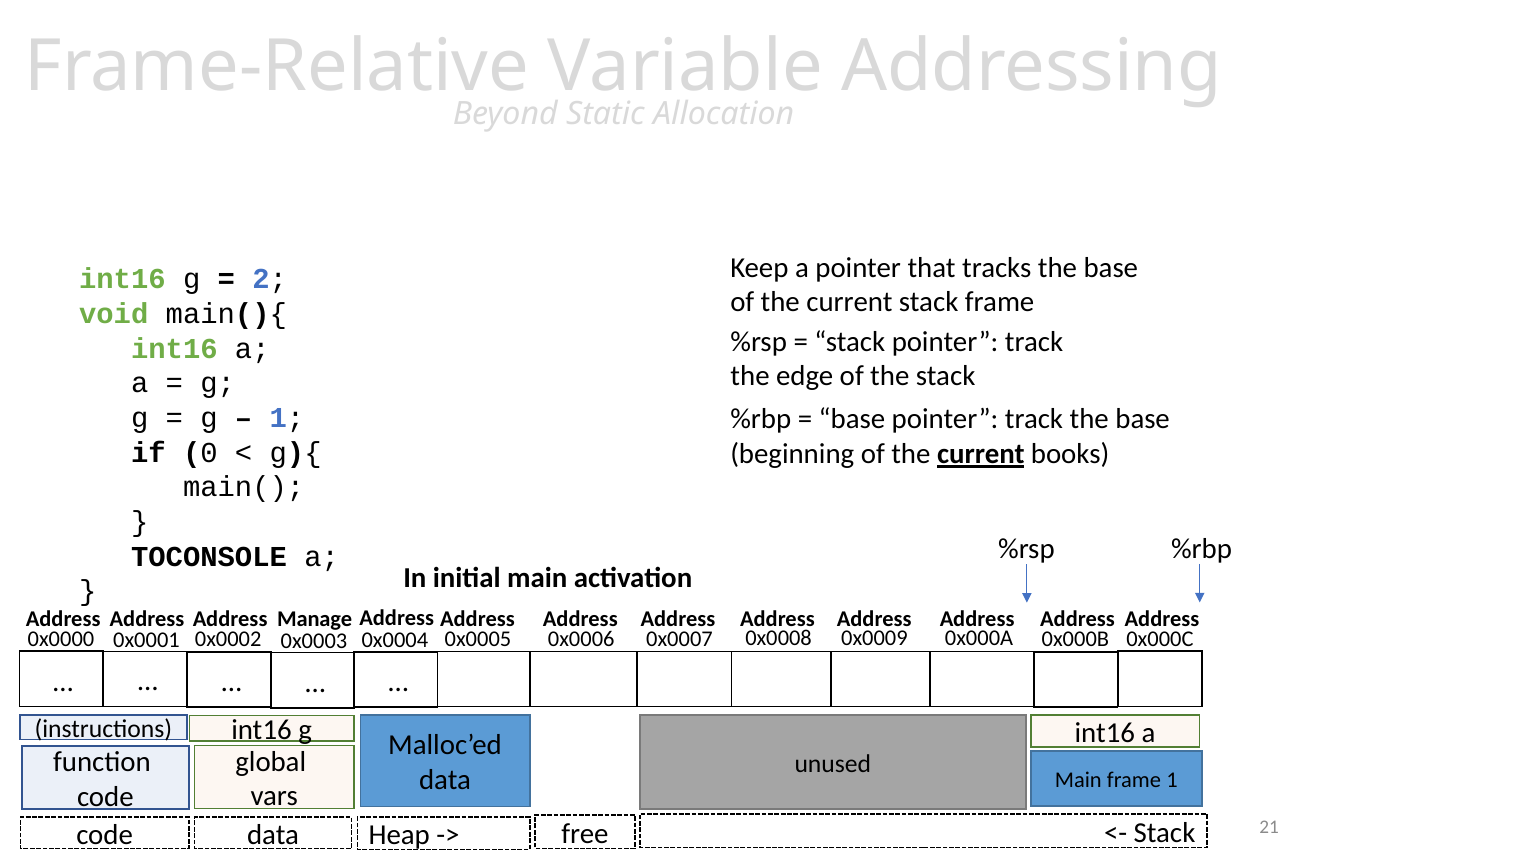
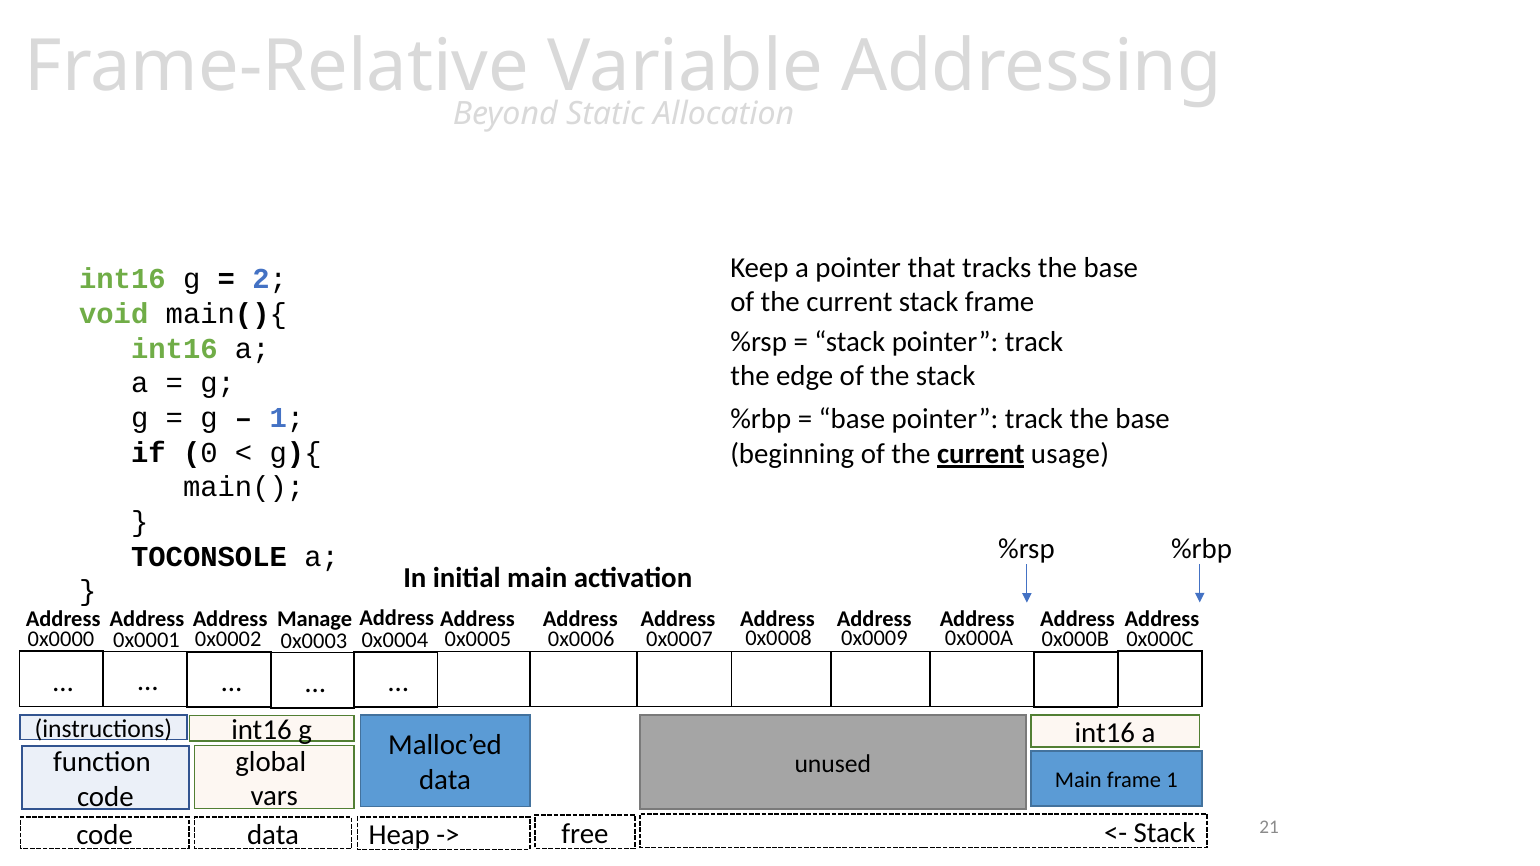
books: books -> usage
